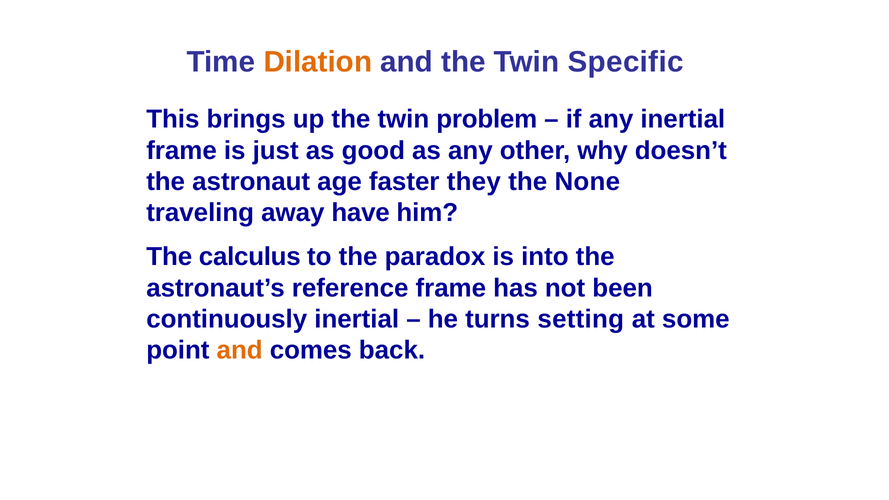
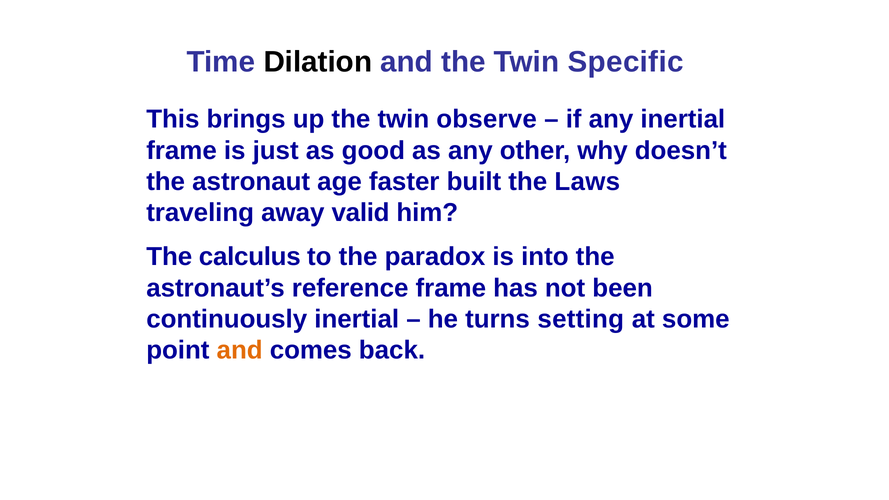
Dilation colour: orange -> black
problem: problem -> observe
they: they -> built
None: None -> Laws
have: have -> valid
